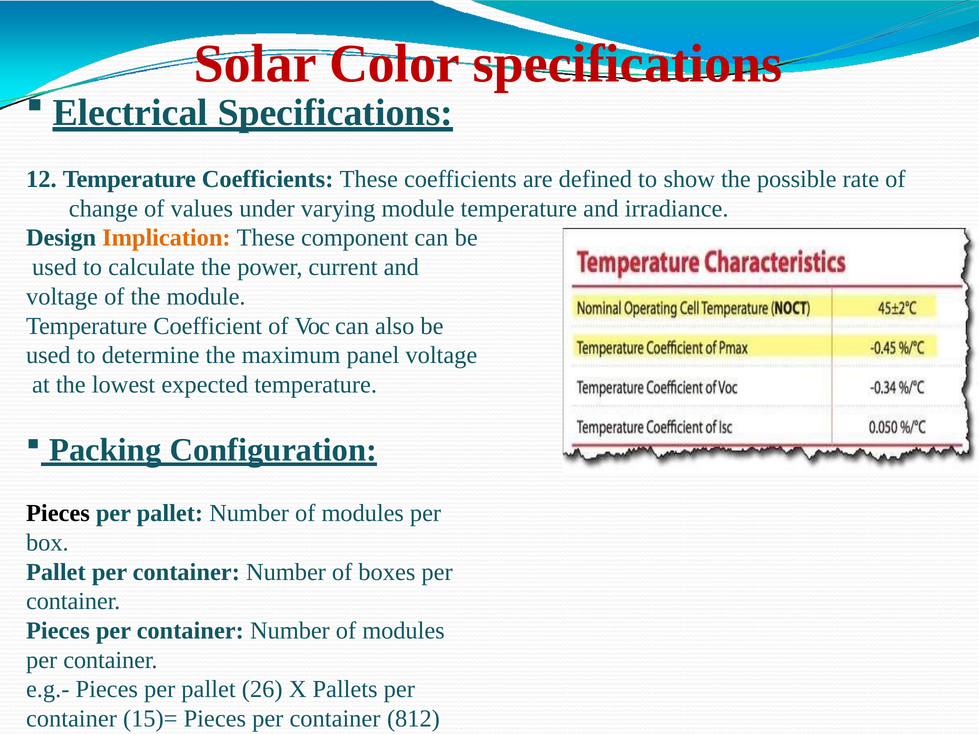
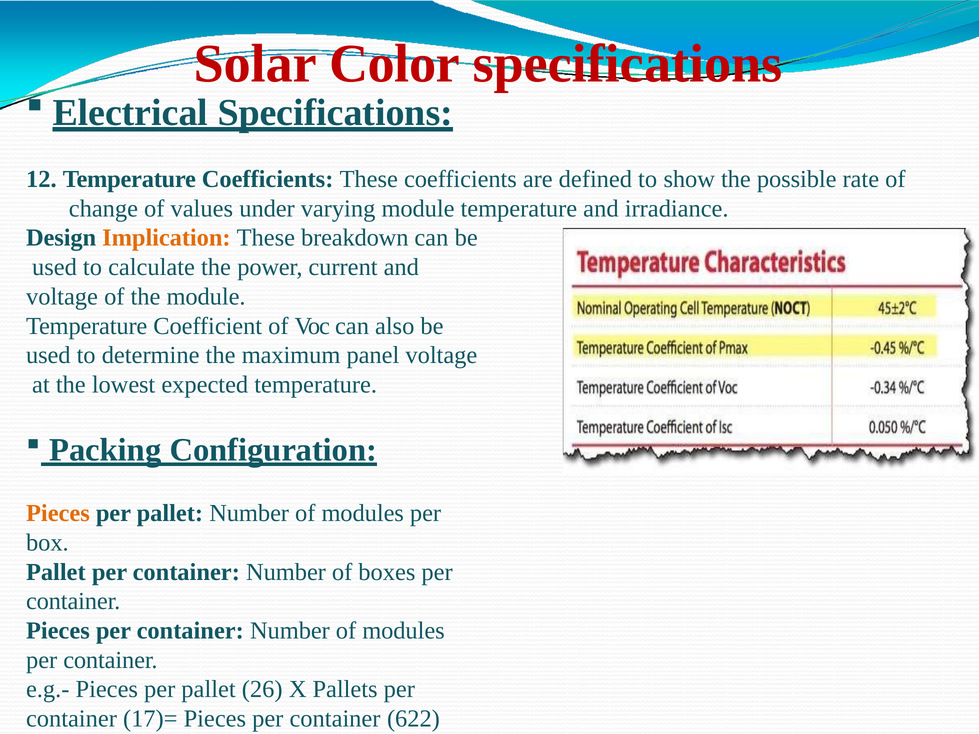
component: component -> breakdown
Pieces at (58, 513) colour: black -> orange
15)=: 15)= -> 17)=
812: 812 -> 622
